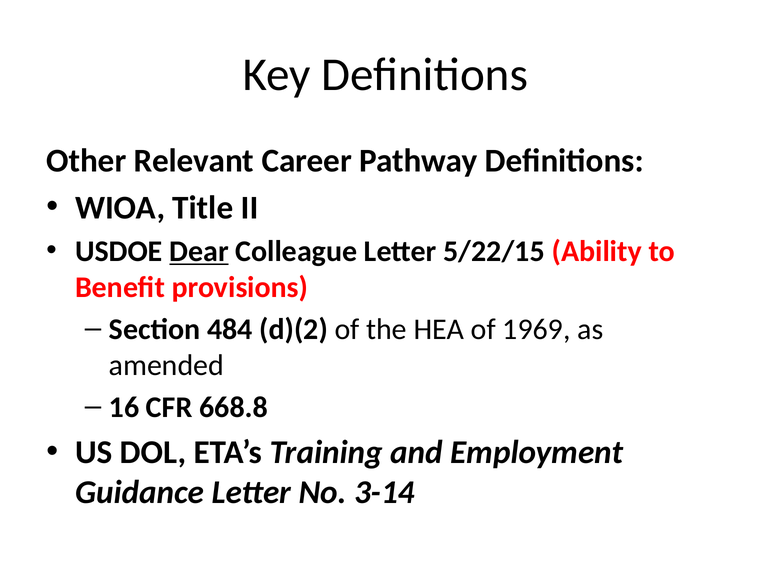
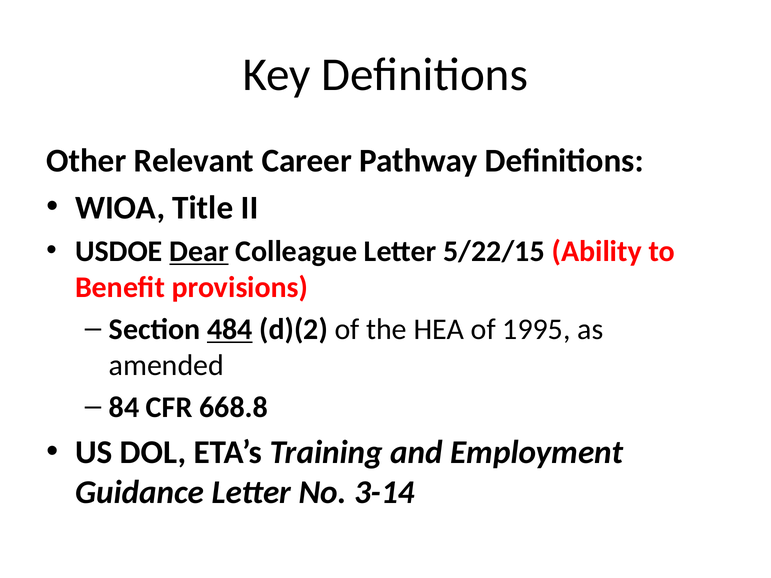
484 underline: none -> present
1969: 1969 -> 1995
16: 16 -> 84
